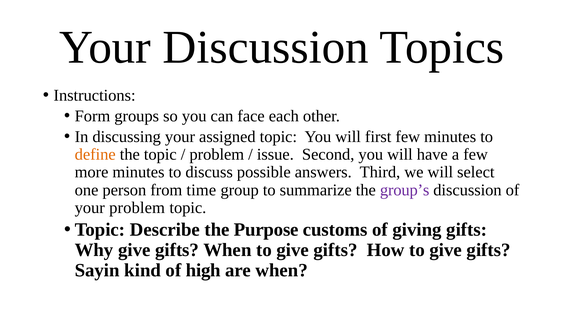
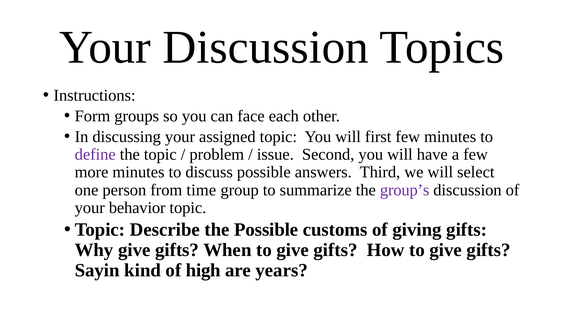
define colour: orange -> purple
your problem: problem -> behavior
the Purpose: Purpose -> Possible
are when: when -> years
